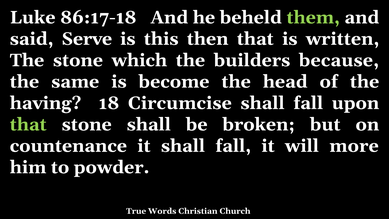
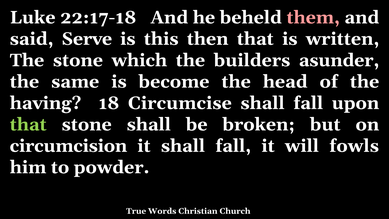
86:17-18: 86:17-18 -> 22:17-18
them colour: light green -> pink
because: because -> asunder
countenance: countenance -> circumcision
more: more -> fowls
